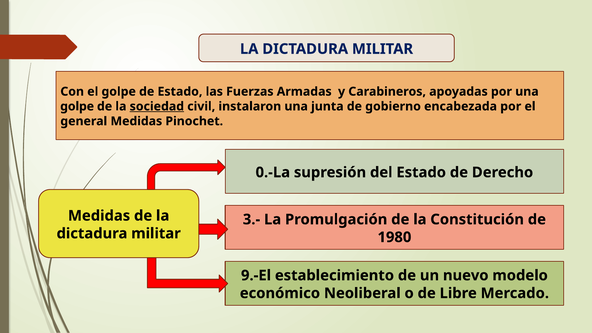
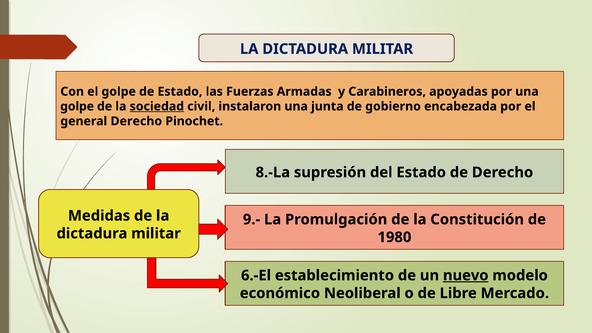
general Medidas: Medidas -> Derecho
0.-La: 0.-La -> 8.-La
3.-: 3.- -> 9.-
9.-El: 9.-El -> 6.-El
nuevo underline: none -> present
